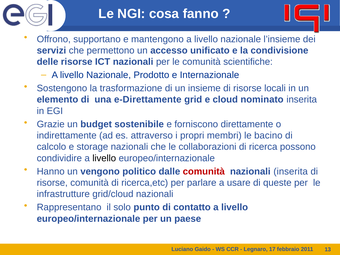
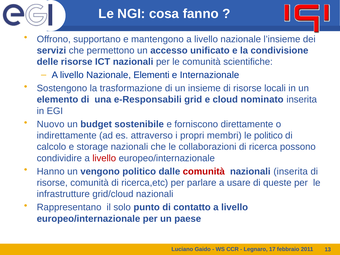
Prodotto: Prodotto -> Elementi
e-Direttamente: e-Direttamente -> e-Responsabili
Grazie: Grazie -> Nuovo
le bacino: bacino -> politico
livello at (104, 158) colour: black -> red
